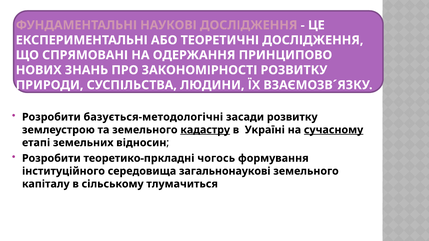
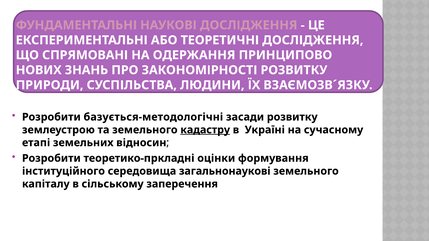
сучасному underline: present -> none
чогось: чогось -> оцінки
тлумачиться: тлумачиться -> заперечення
